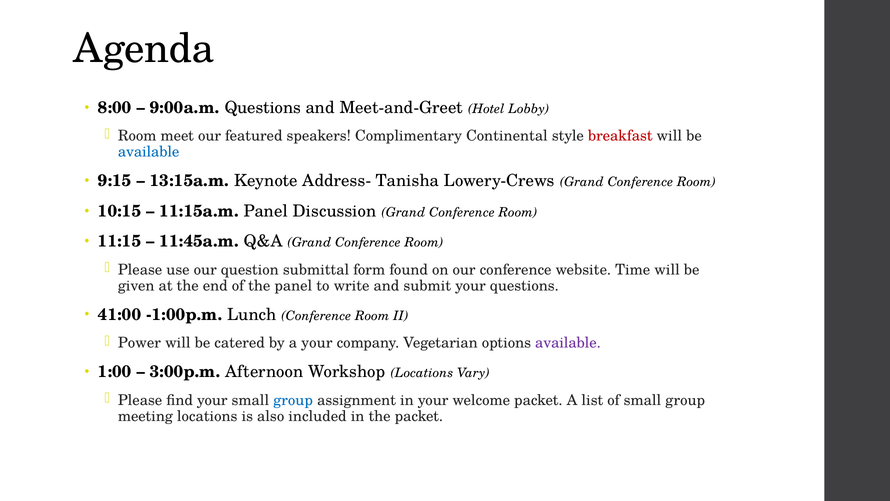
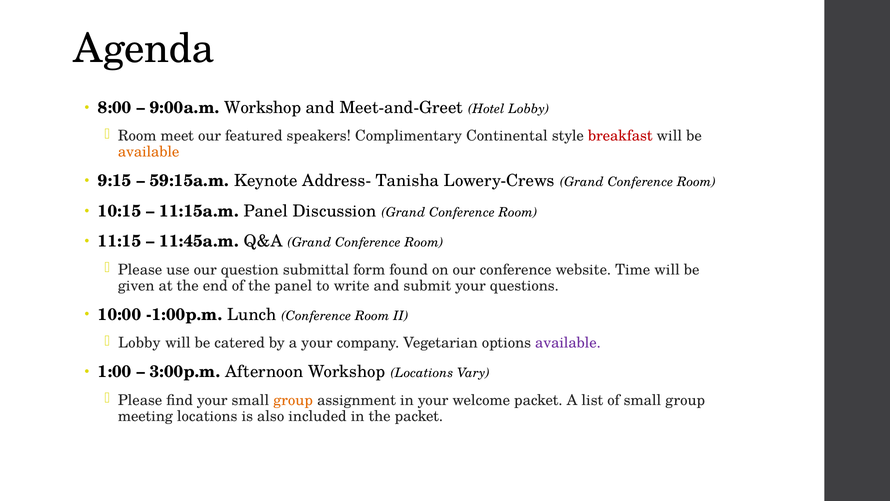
9:00a.m Questions: Questions -> Workshop
available at (149, 152) colour: blue -> orange
13:15a.m: 13:15a.m -> 59:15a.m
41:00: 41:00 -> 10:00
Power at (139, 343): Power -> Lobby
group at (293, 400) colour: blue -> orange
